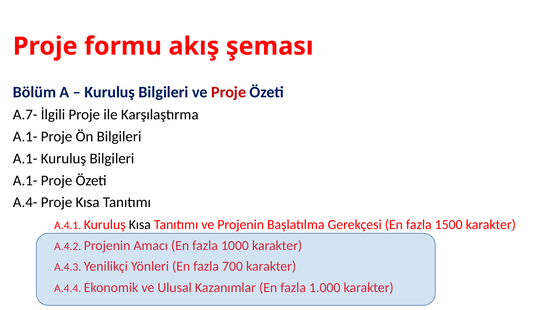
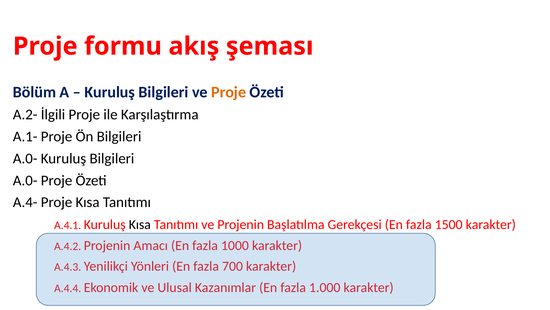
Proje at (229, 92) colour: red -> orange
A.7-: A.7- -> A.2-
A.1- at (25, 158): A.1- -> A.0-
A.1- at (25, 180): A.1- -> A.0-
